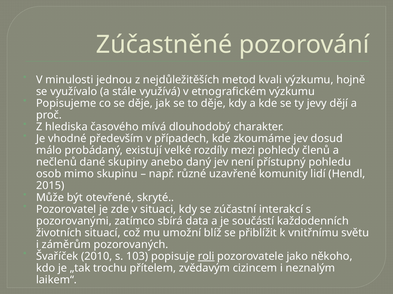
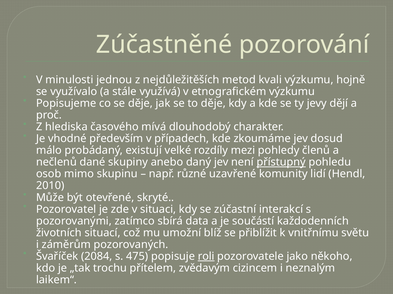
přístupný underline: none -> present
2015: 2015 -> 2010
2010: 2010 -> 2084
103: 103 -> 475
